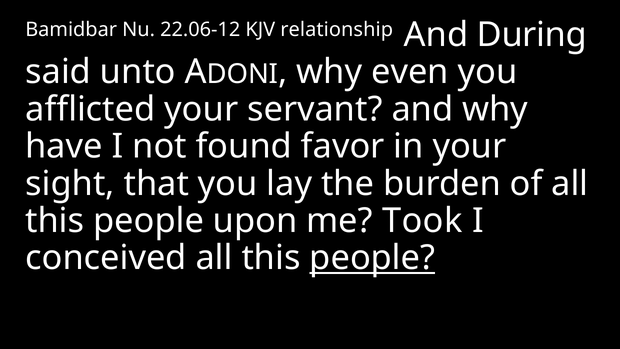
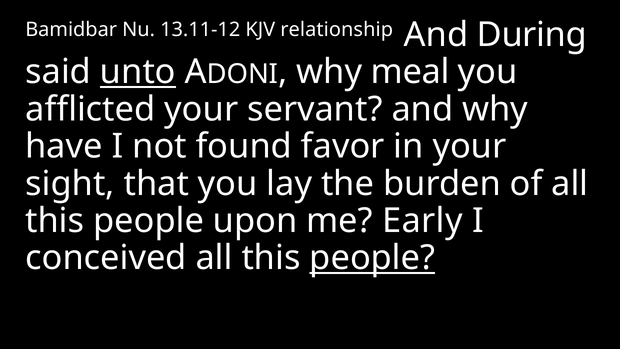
22.06-12: 22.06-12 -> 13.11-12
unto underline: none -> present
even: even -> meal
Took: Took -> Early
